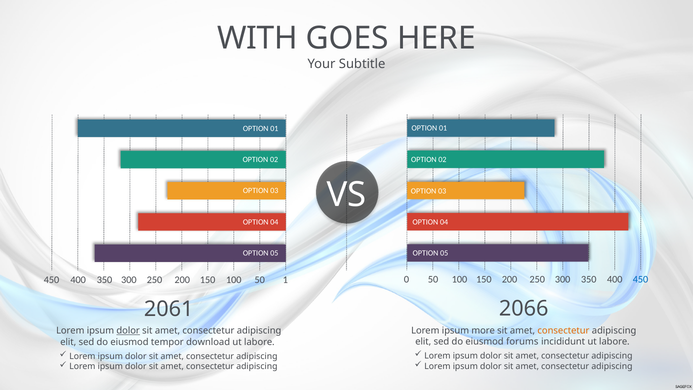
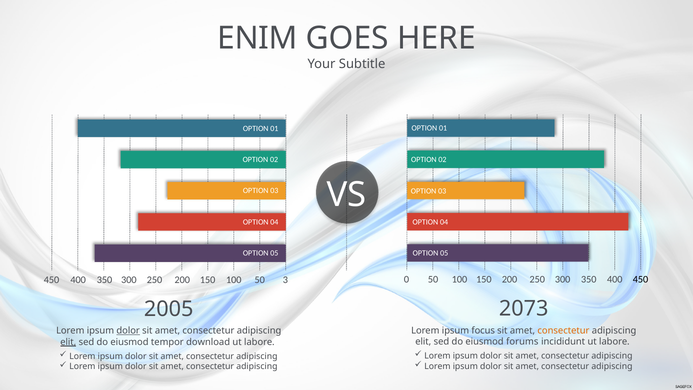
WITH: WITH -> ENIM
450 at (640, 279) colour: blue -> black
1: 1 -> 3
2066: 2066 -> 2073
2061: 2061 -> 2005
more: more -> focus
elit at (68, 342) underline: none -> present
